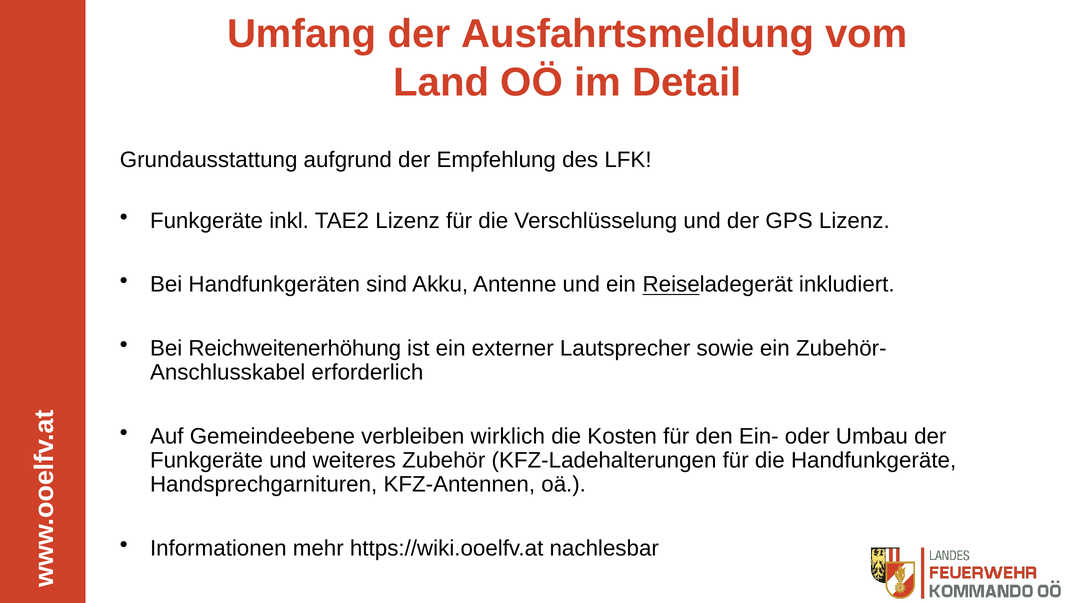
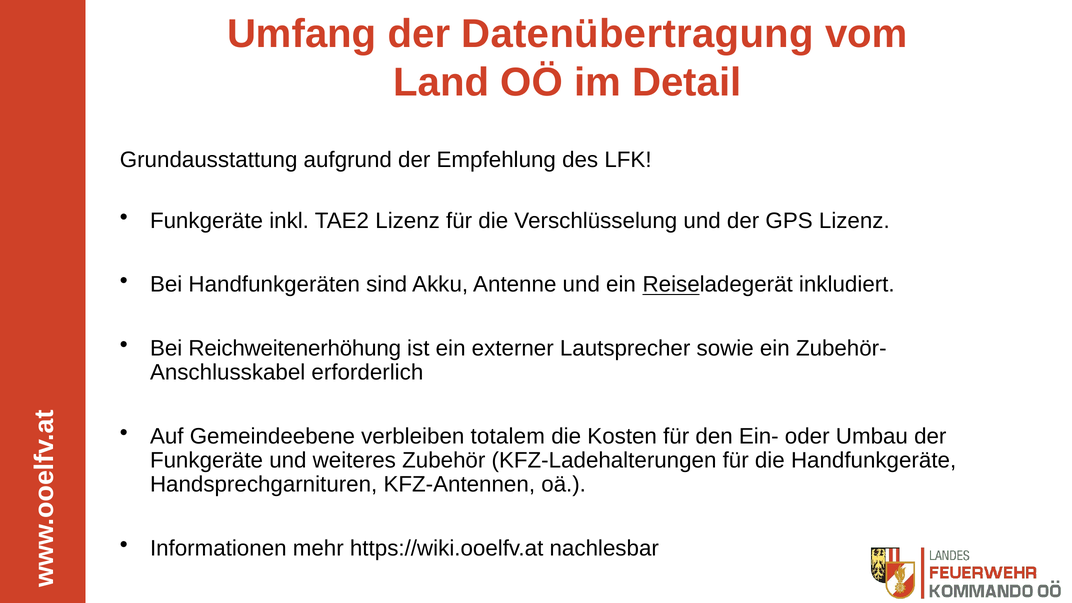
Ausfahrtsmeldung: Ausfahrtsmeldung -> Datenübertragung
wirklich: wirklich -> totalem
